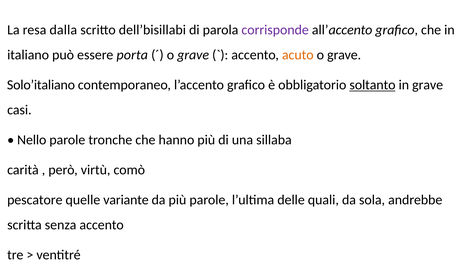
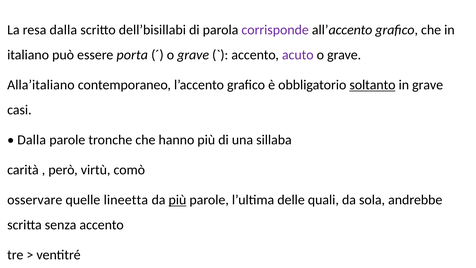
acuto colour: orange -> purple
Solo’italiano: Solo’italiano -> Alla’italiano
Nello at (32, 140): Nello -> Dalla
pescatore: pescatore -> osservare
variante: variante -> lineetta
più at (177, 200) underline: none -> present
